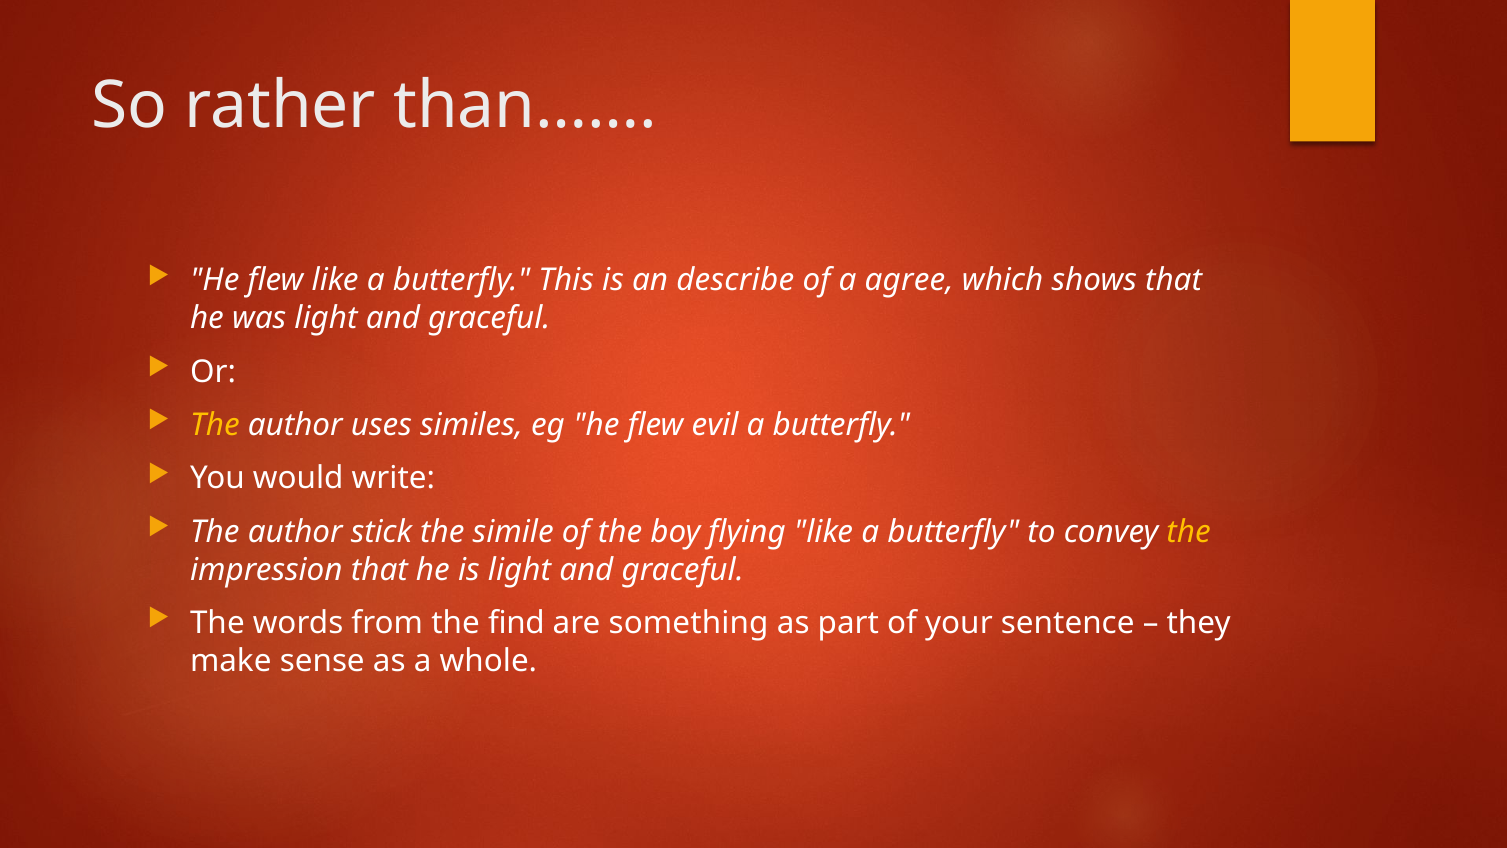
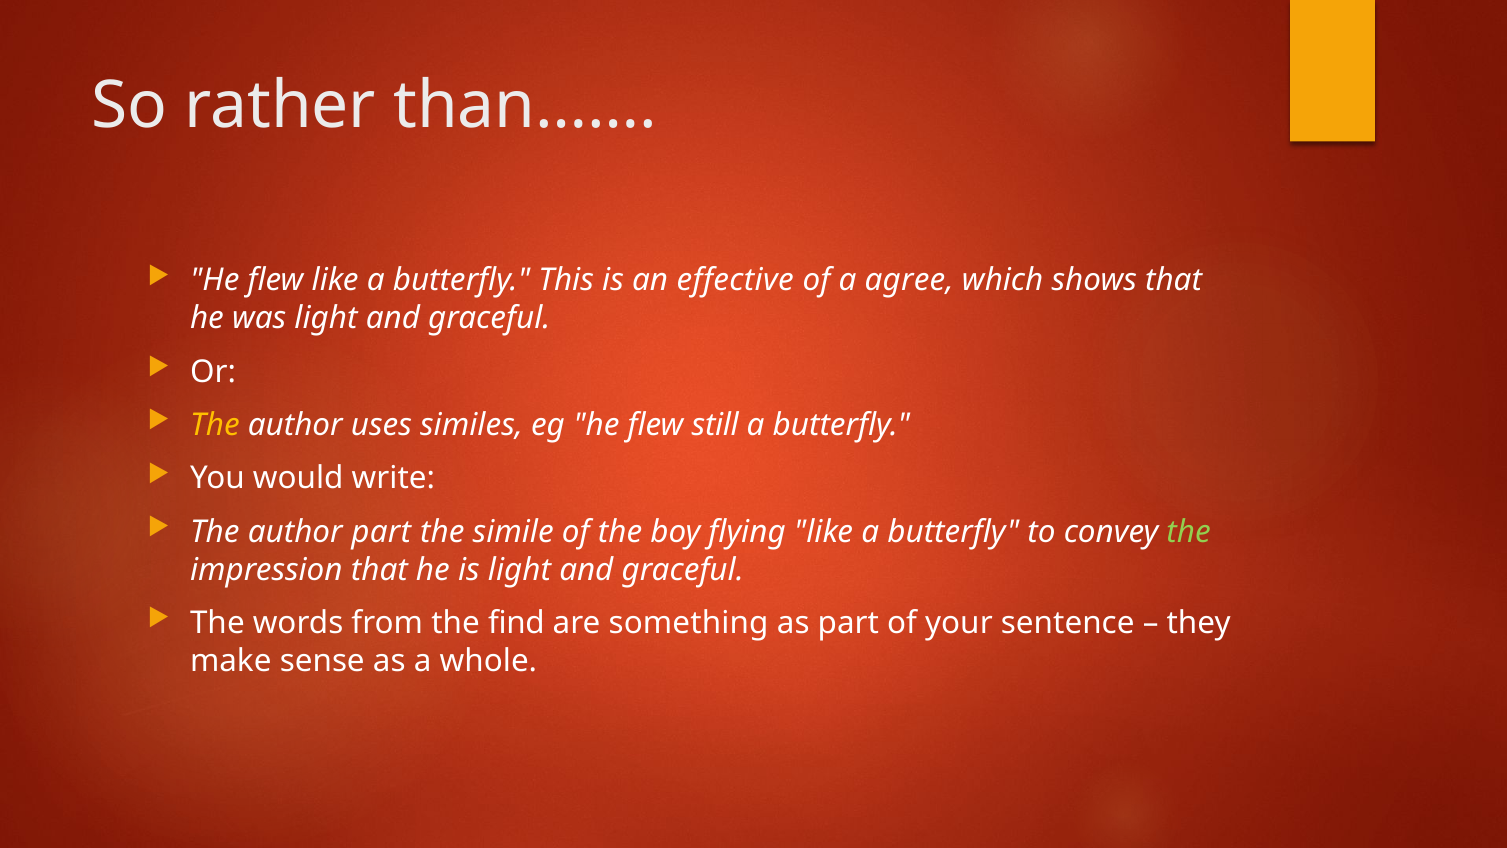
describe: describe -> effective
evil: evil -> still
author stick: stick -> part
the at (1189, 532) colour: yellow -> light green
